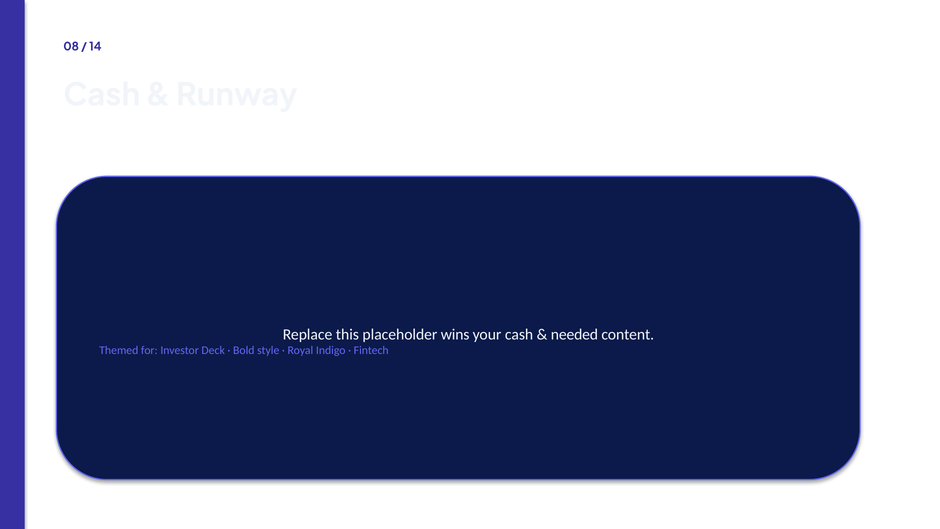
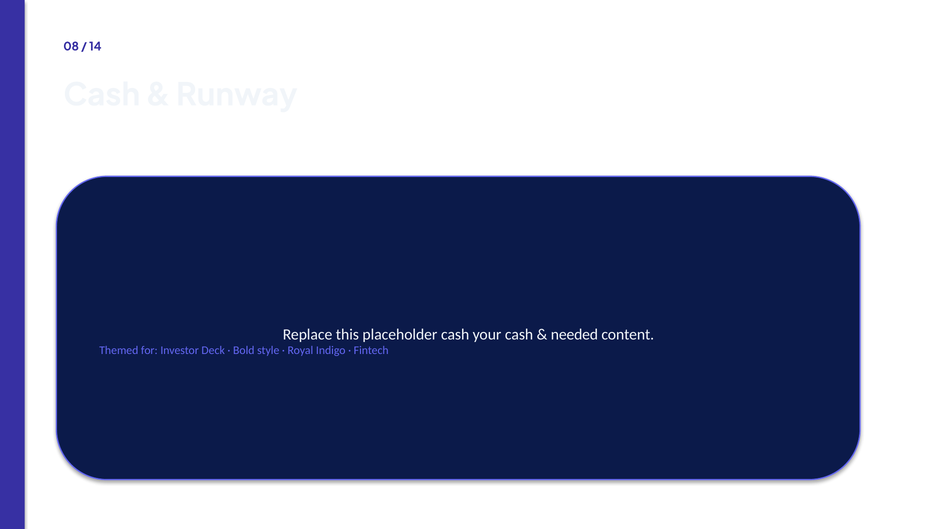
placeholder wins: wins -> cash
